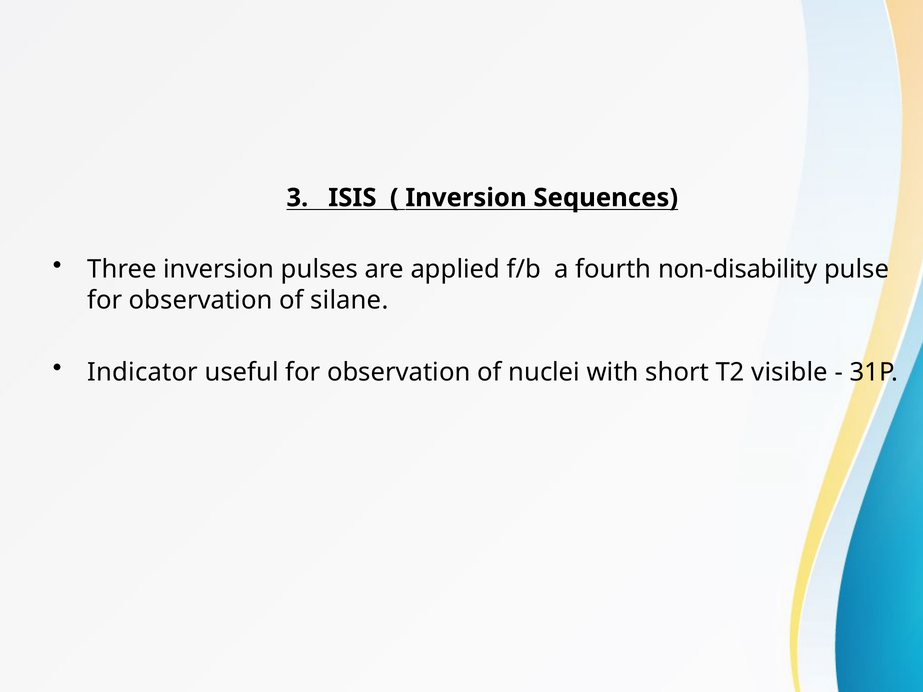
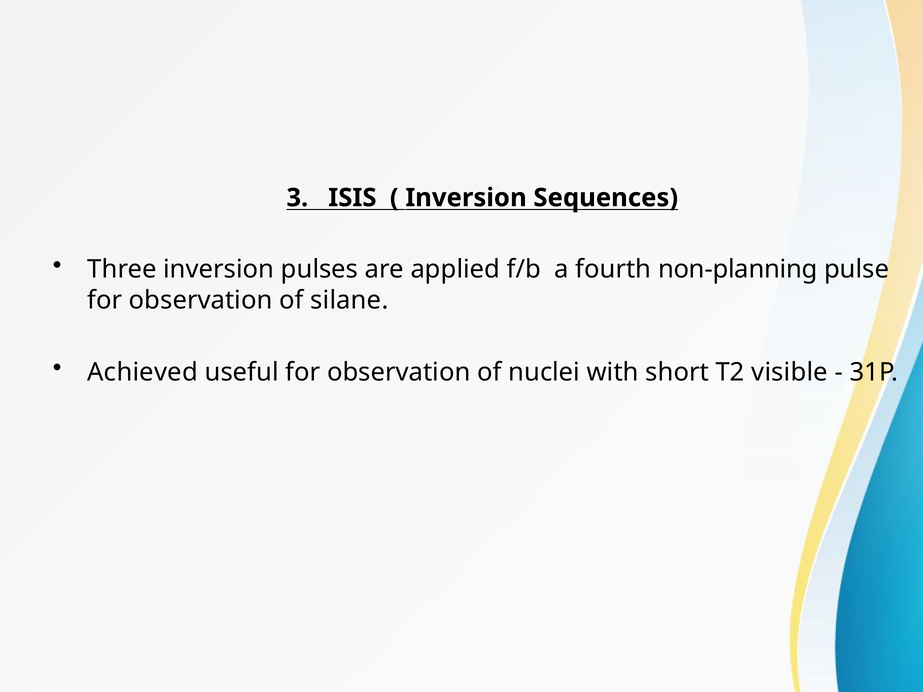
non-disability: non-disability -> non-planning
Indicator: Indicator -> Achieved
